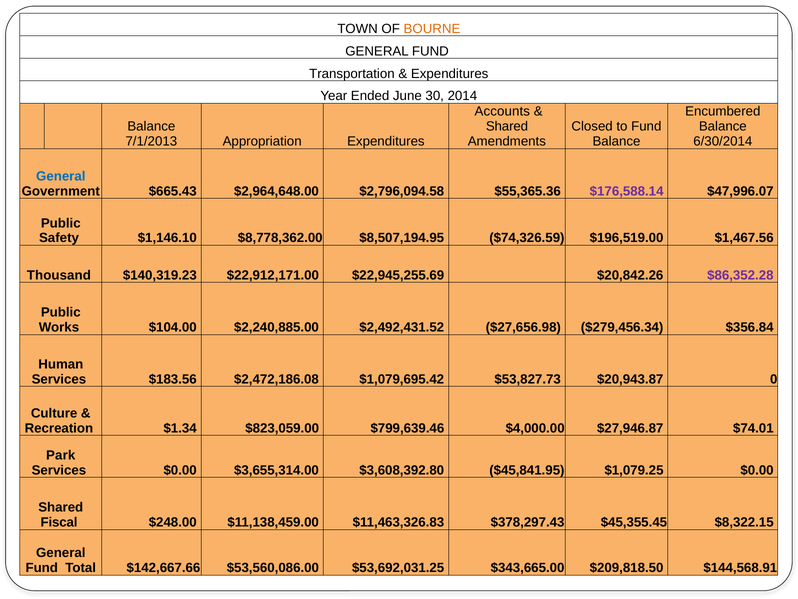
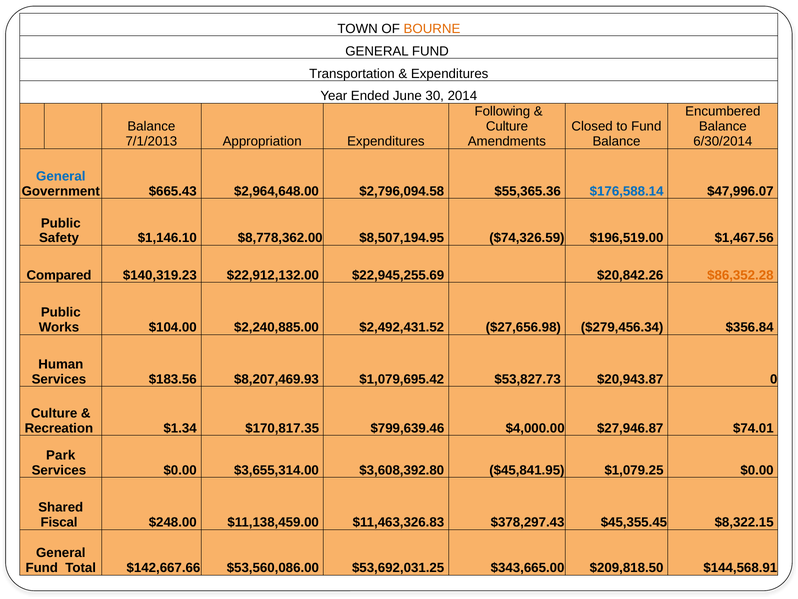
Accounts: Accounts -> Following
Shared at (507, 126): Shared -> Culture
$176,588.14 colour: purple -> blue
Thousand: Thousand -> Compared
$22,912,171.00: $22,912,171.00 -> $22,912,132.00
$86,352.28 colour: purple -> orange
$2,472,186.08: $2,472,186.08 -> $8,207,469.93
$823,059.00: $823,059.00 -> $170,817.35
